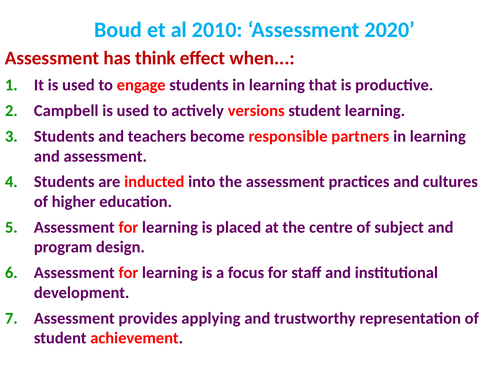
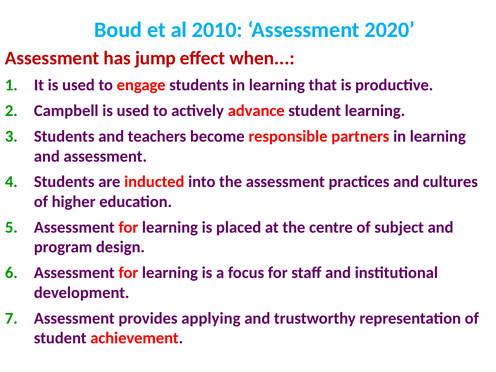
think: think -> jump
versions: versions -> advance
